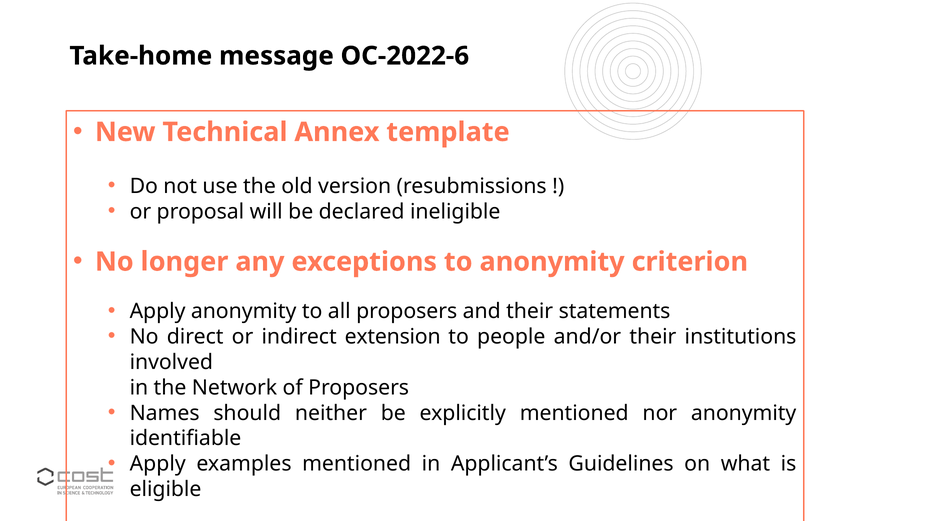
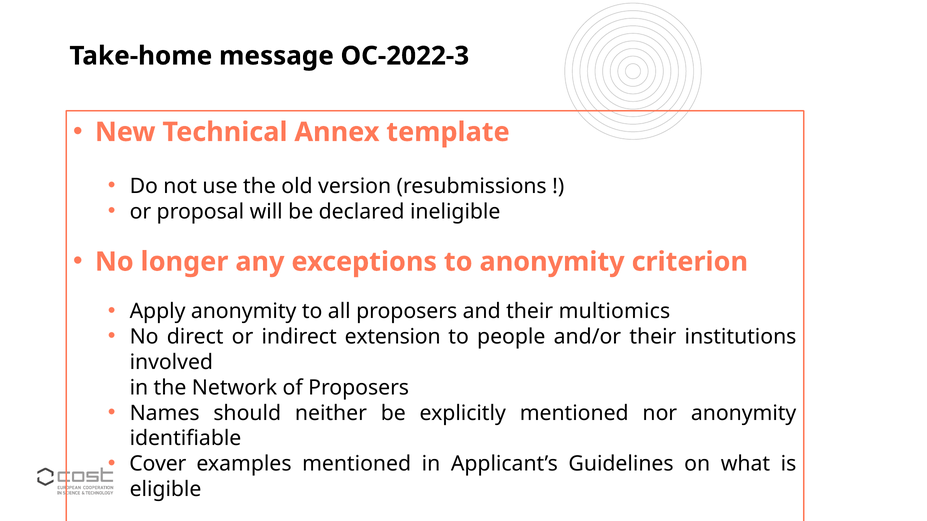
OC-2022-6: OC-2022-6 -> OC-2022-3
statements: statements -> multiomics
Apply at (158, 464): Apply -> Cover
